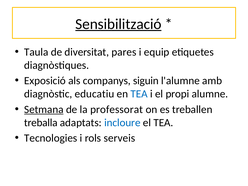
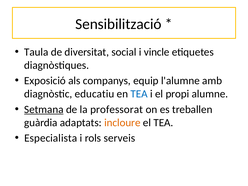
Sensibilització underline: present -> none
pares: pares -> social
equip: equip -> vincle
siguin: siguin -> equip
treballa: treballa -> guàrdia
incloure colour: blue -> orange
Tecnologies: Tecnologies -> Especialista
